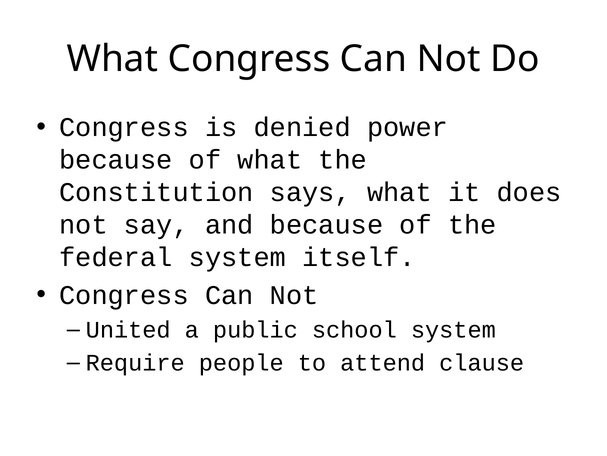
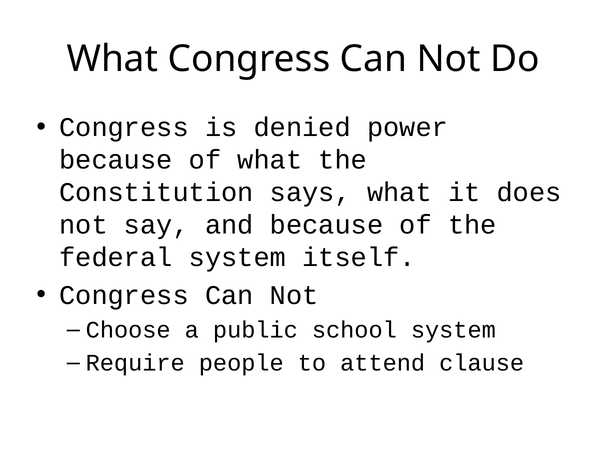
United: United -> Choose
